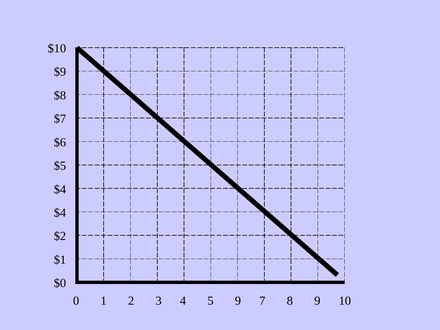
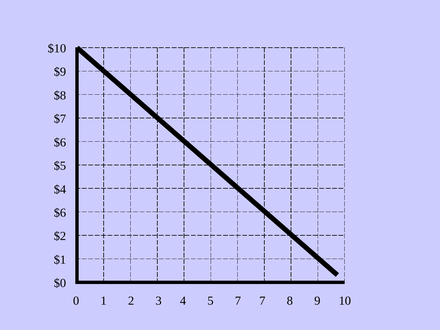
$4 at (60, 213): $4 -> $6
5 9: 9 -> 7
